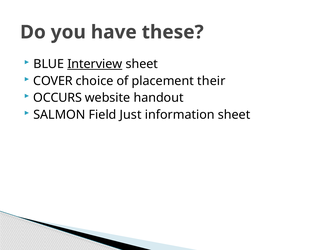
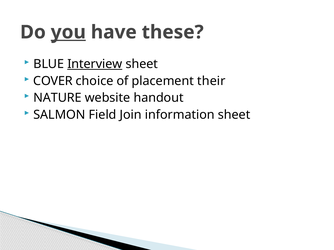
you underline: none -> present
OCCURS: OCCURS -> NATURE
Just: Just -> Join
